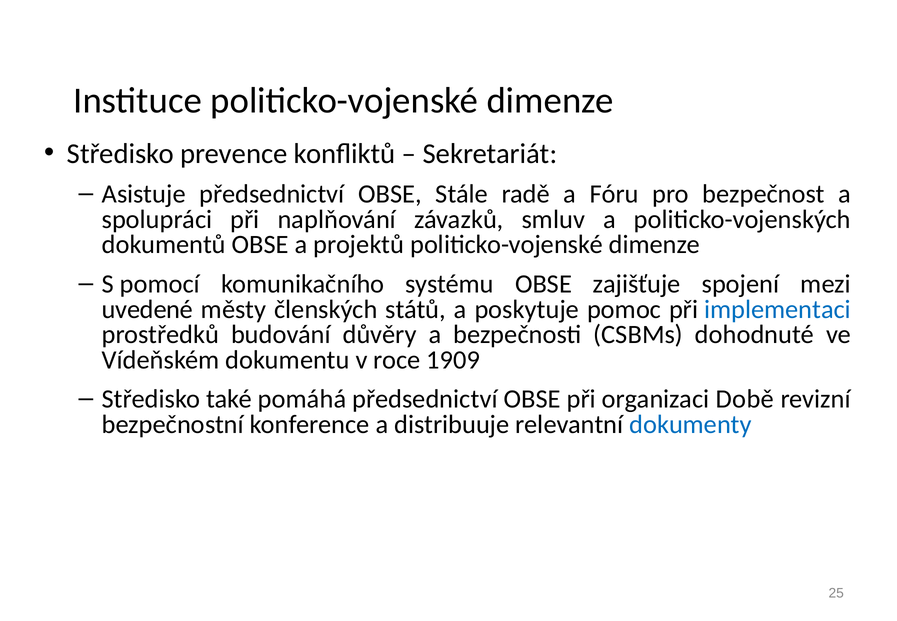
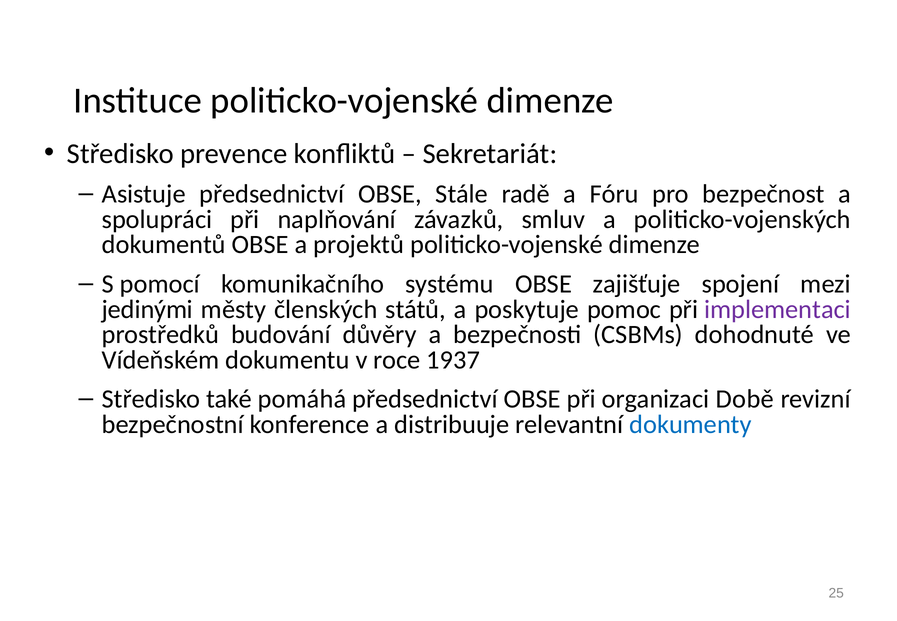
uvedené: uvedené -> jedinými
implementaci colour: blue -> purple
1909: 1909 -> 1937
